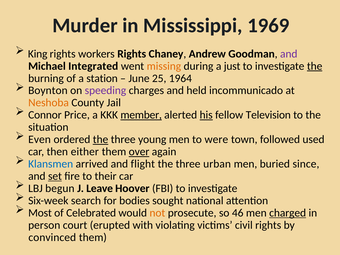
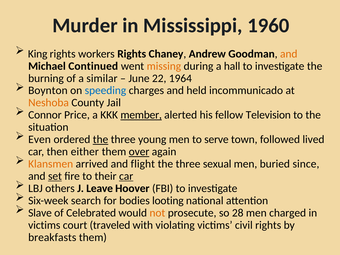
1969: 1969 -> 1960
and at (289, 54) colour: purple -> orange
Integrated: Integrated -> Continued
just: just -> hall
the at (315, 66) underline: present -> none
station: station -> similar
25: 25 -> 22
speeding colour: purple -> blue
his underline: present -> none
were: were -> serve
used: used -> lived
Klansmen colour: blue -> orange
urban: urban -> sexual
car at (126, 176) underline: none -> present
begun: begun -> others
sought: sought -> looting
Most: Most -> Slave
46: 46 -> 28
charged underline: present -> none
person at (44, 225): person -> victims
erupted: erupted -> traveled
convinced: convinced -> breakfasts
